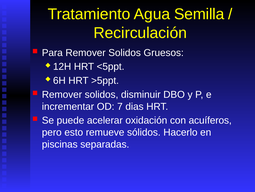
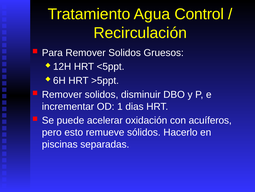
Semilla: Semilla -> Control
7: 7 -> 1
